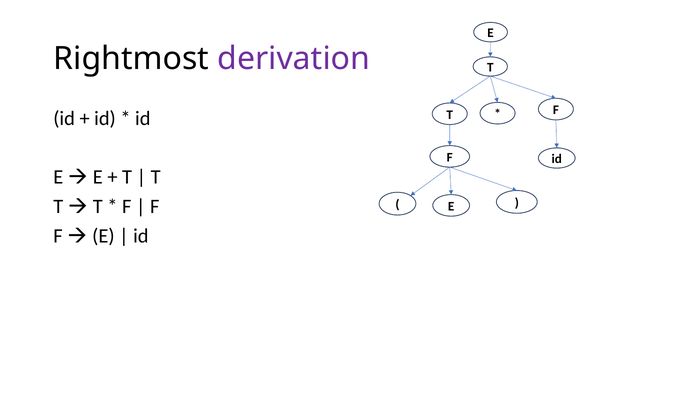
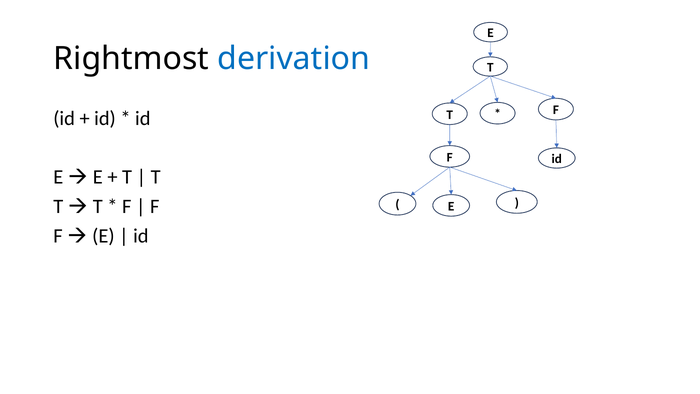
derivation colour: purple -> blue
